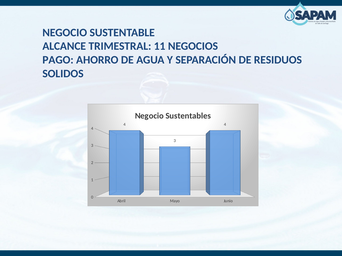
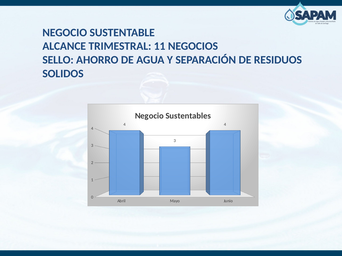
PAGO: PAGO -> SELLO
